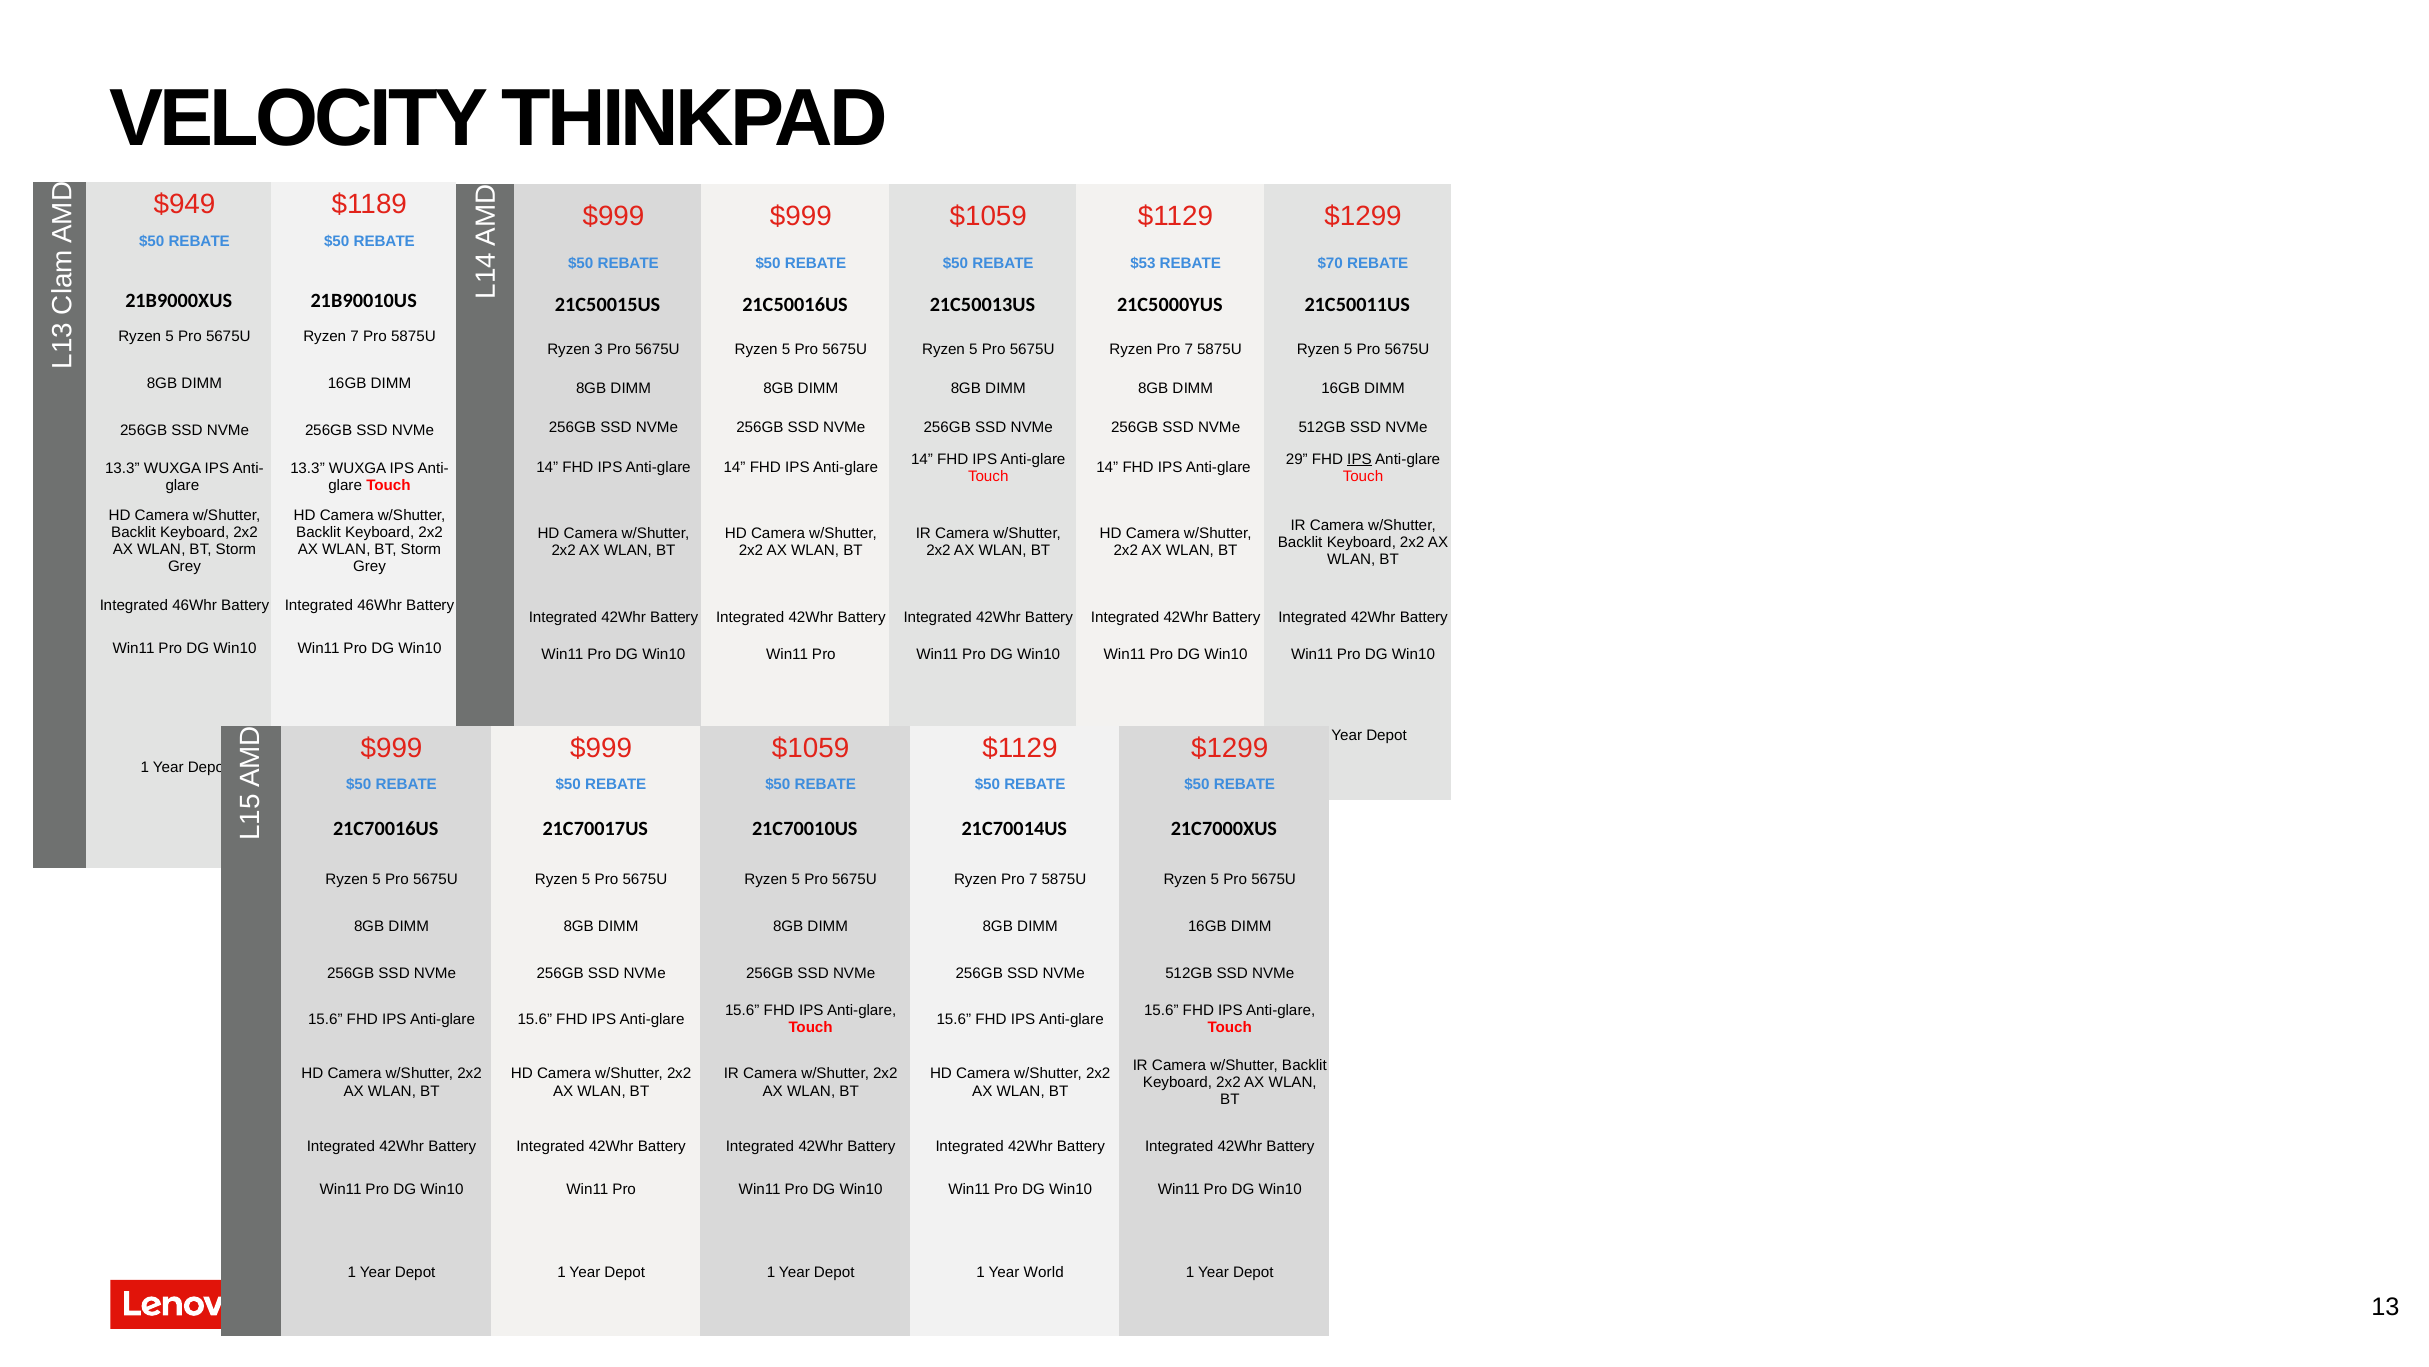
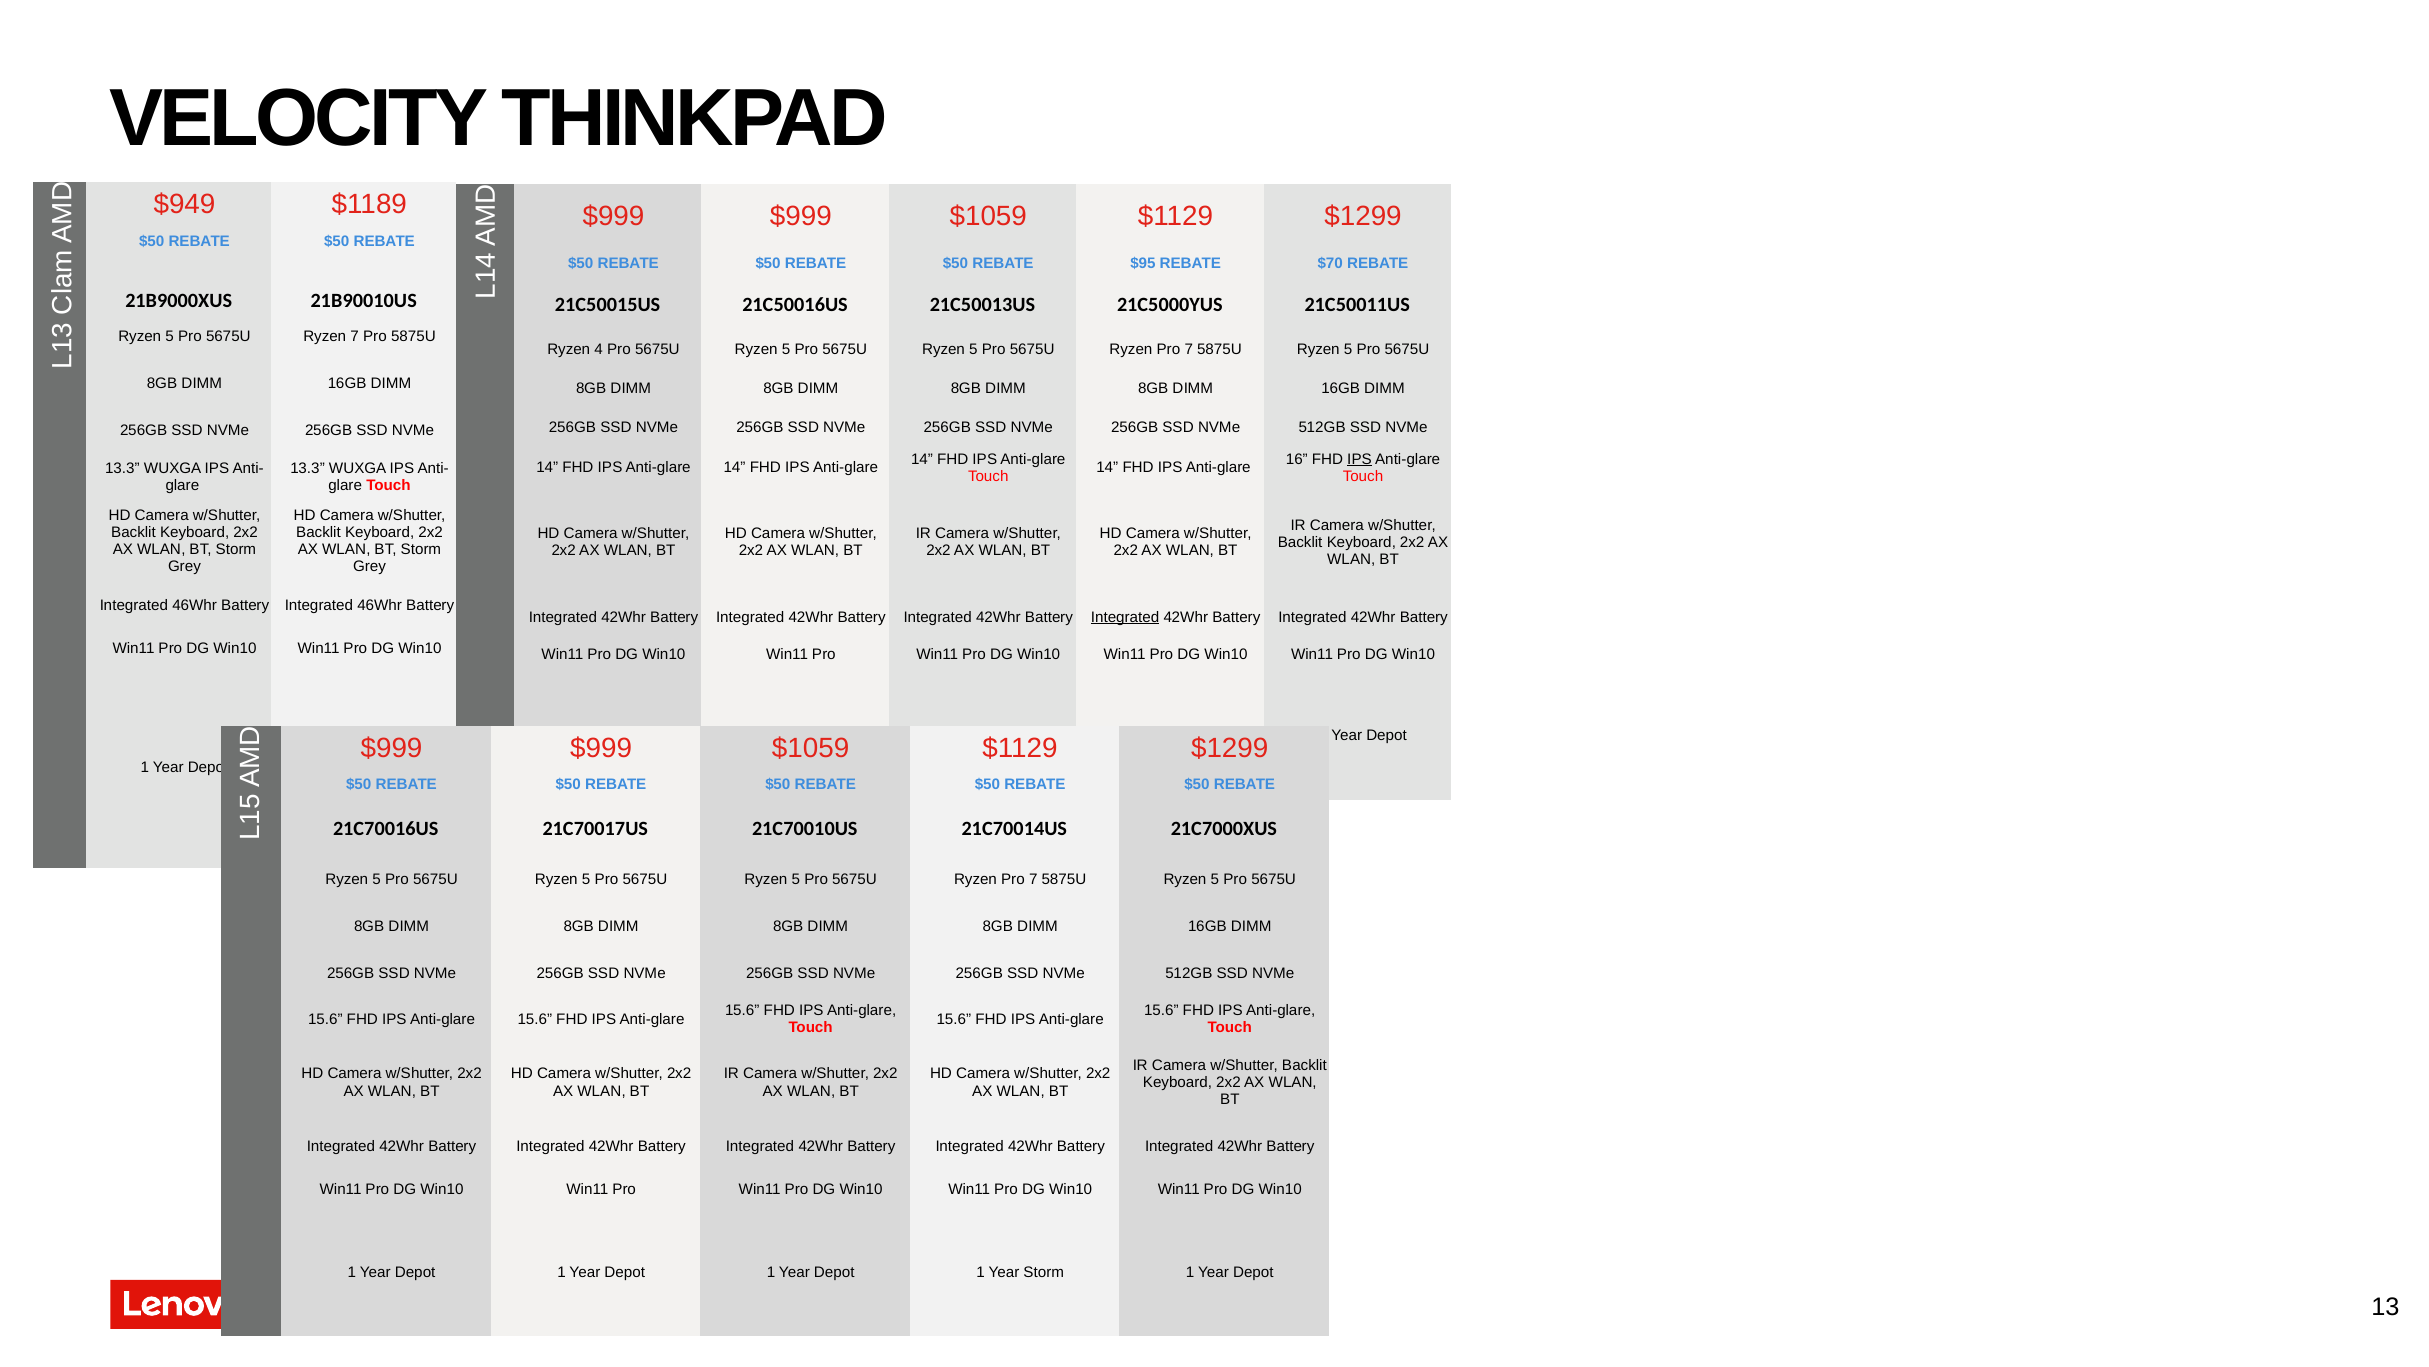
$53: $53 -> $95
Ryzen 3: 3 -> 4
29: 29 -> 16
Integrated at (1125, 617) underline: none -> present
Year World: World -> Storm
